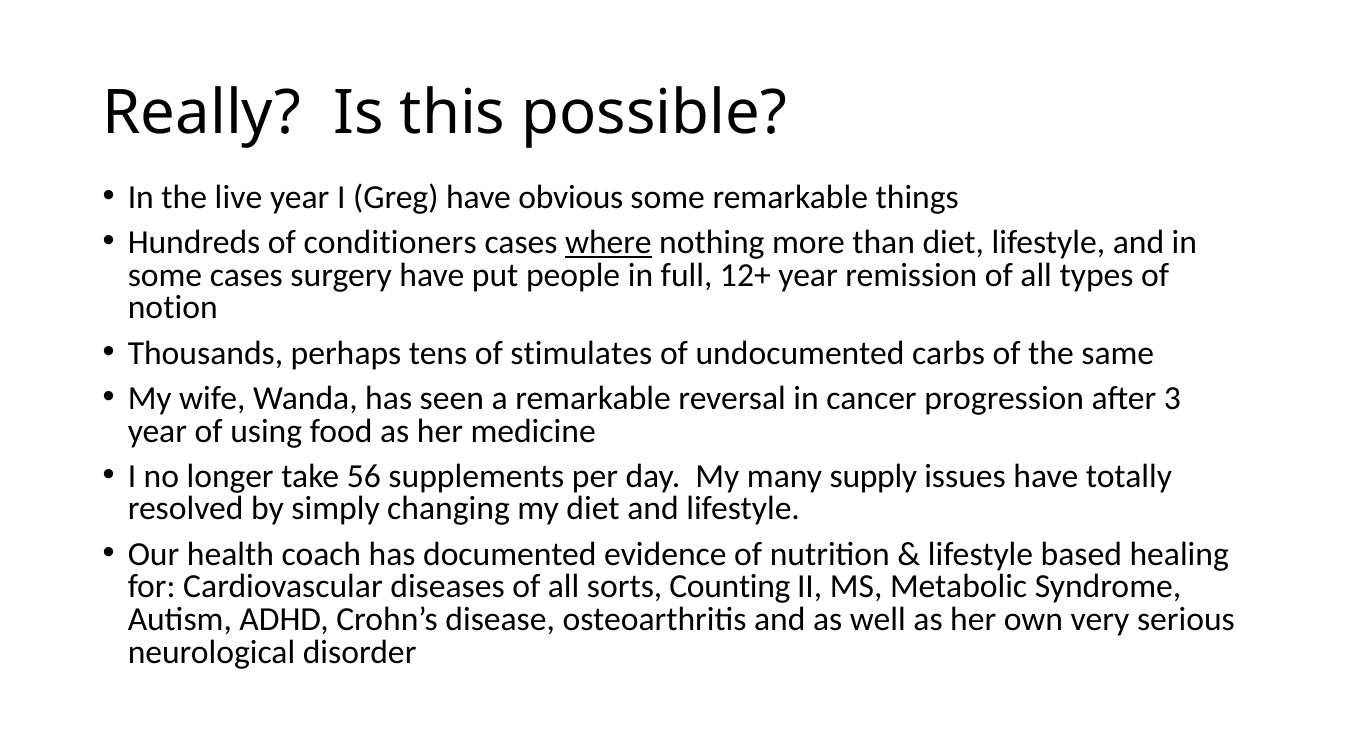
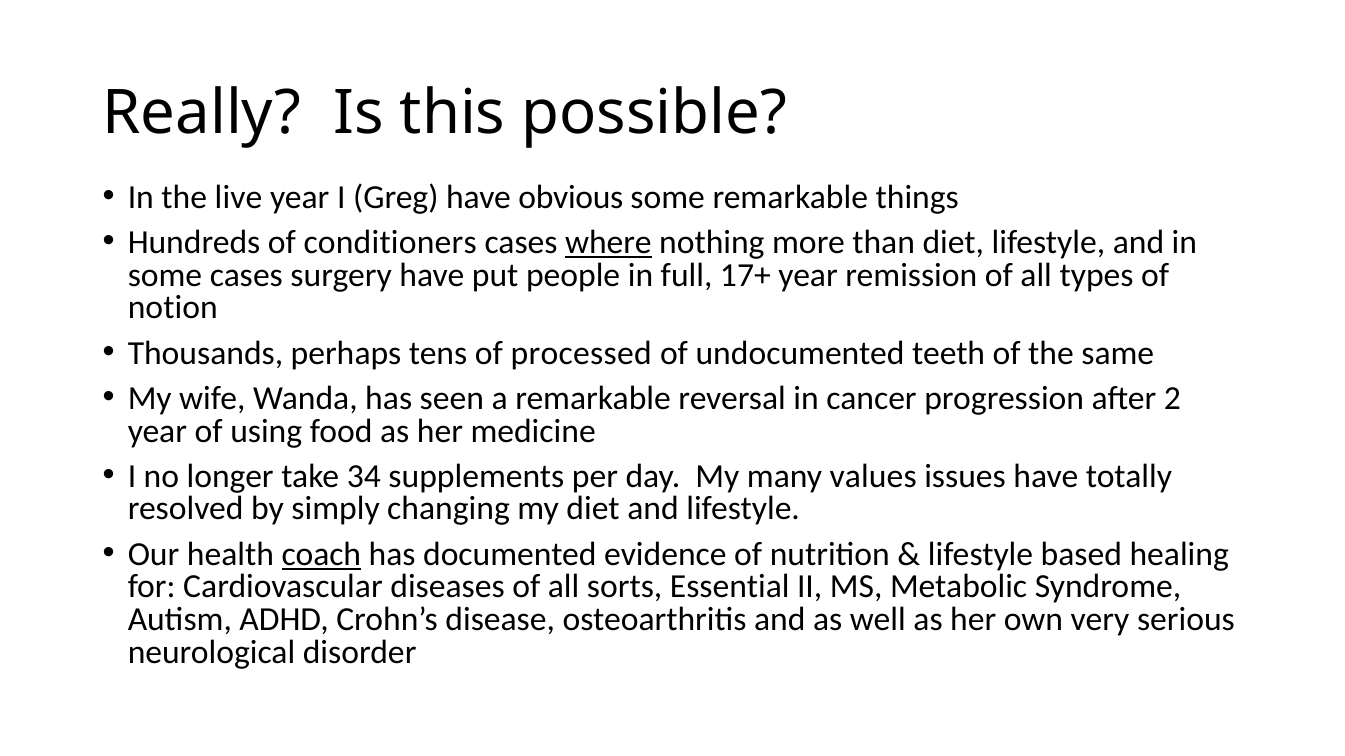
12+: 12+ -> 17+
stimulates: stimulates -> processed
carbs: carbs -> teeth
3: 3 -> 2
56: 56 -> 34
supply: supply -> values
coach underline: none -> present
Counting: Counting -> Essential
